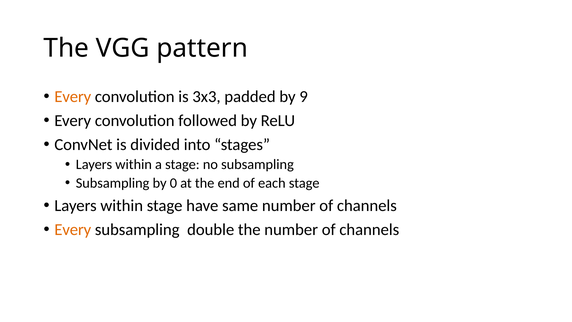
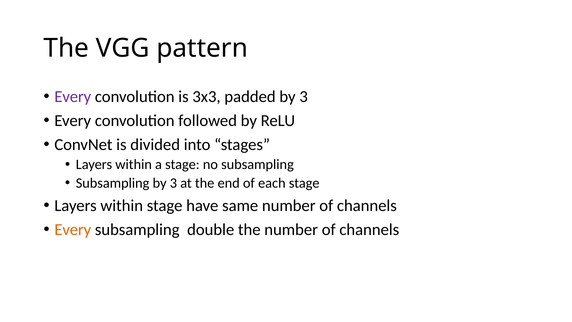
Every at (73, 97) colour: orange -> purple
padded by 9: 9 -> 3
Subsampling by 0: 0 -> 3
